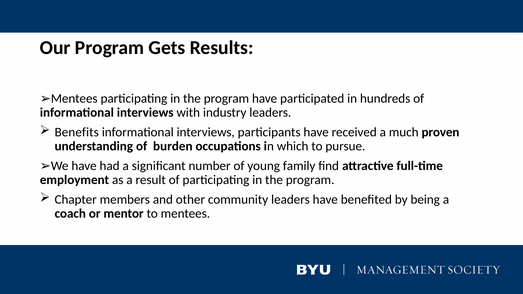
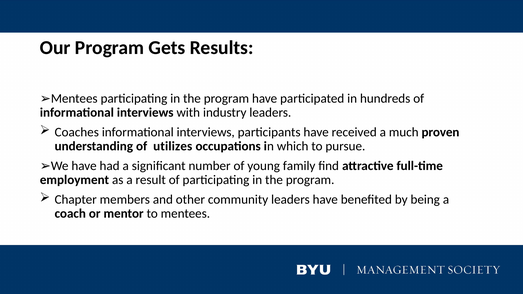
Benefits: Benefits -> Coaches
burden: burden -> utilizes
